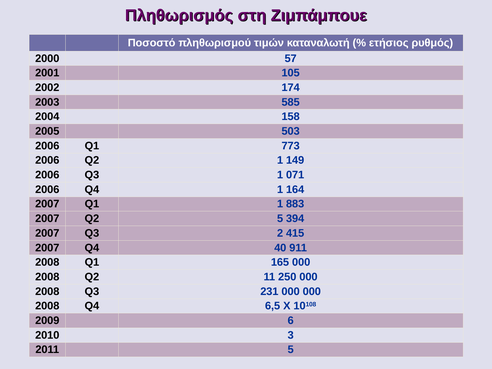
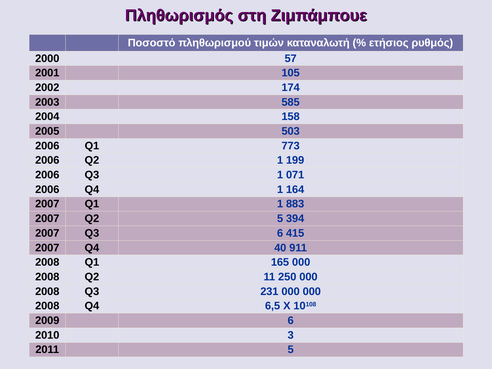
149: 149 -> 199
Q3 2: 2 -> 6
